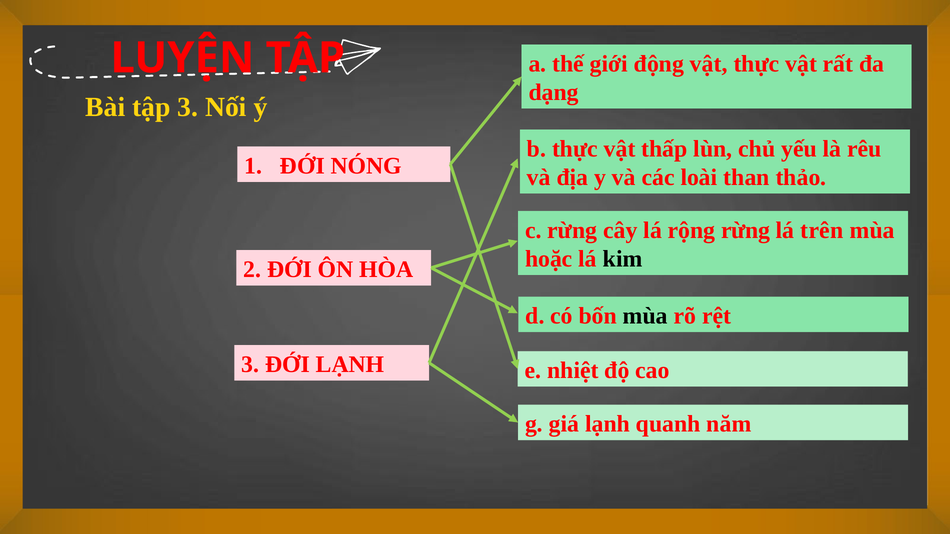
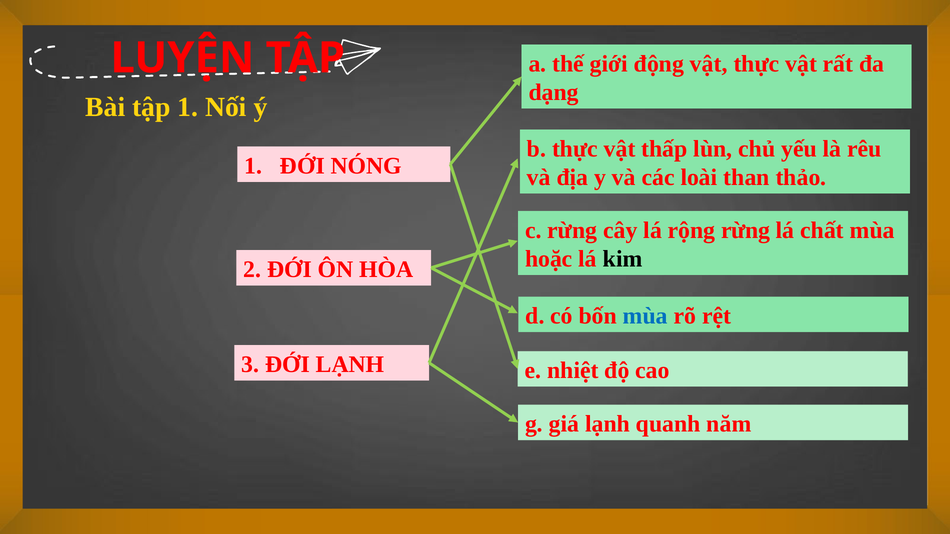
tập 3: 3 -> 1
trên: trên -> chất
mùa at (645, 316) colour: black -> blue
